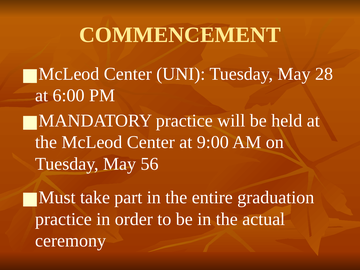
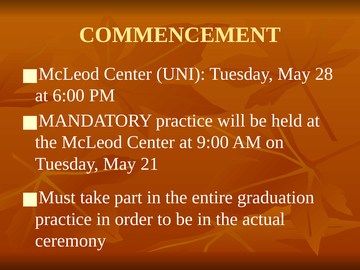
56: 56 -> 21
